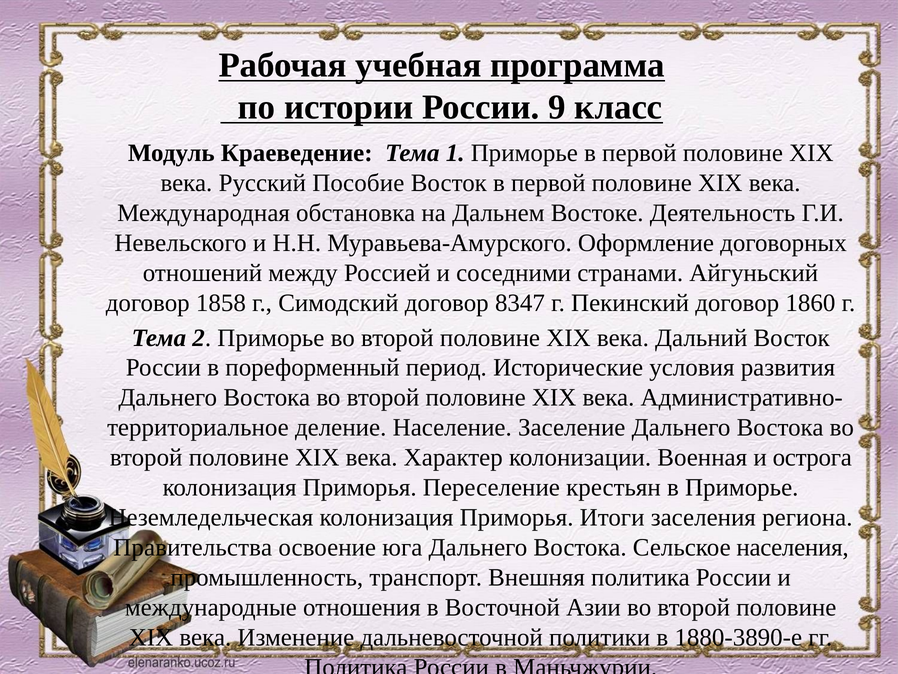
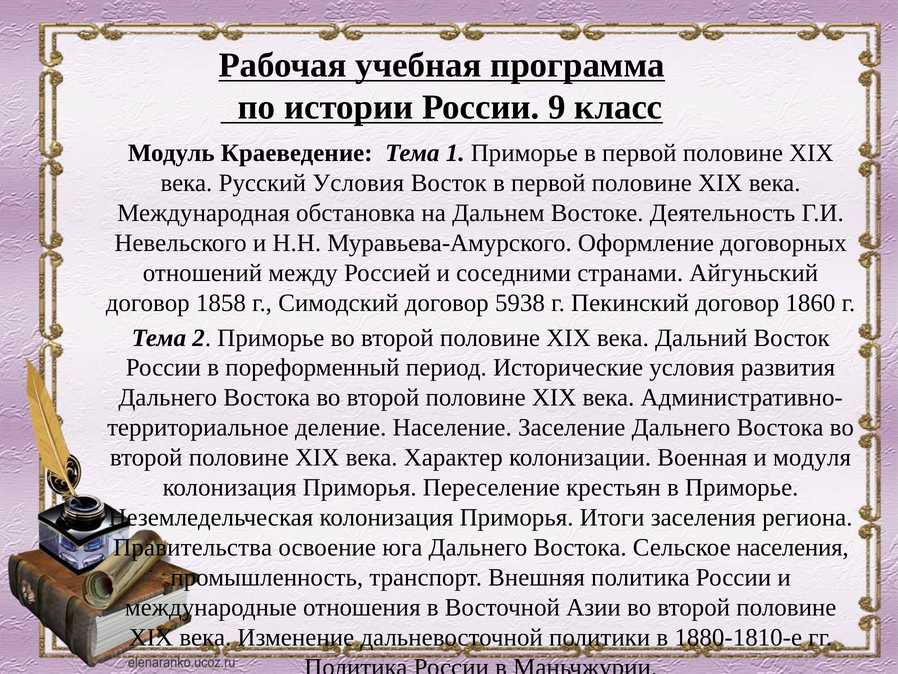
Русский Пособие: Пособие -> Условия
8347: 8347 -> 5938
острога: острога -> модуля
1880-3890-е: 1880-3890-е -> 1880-1810-е
